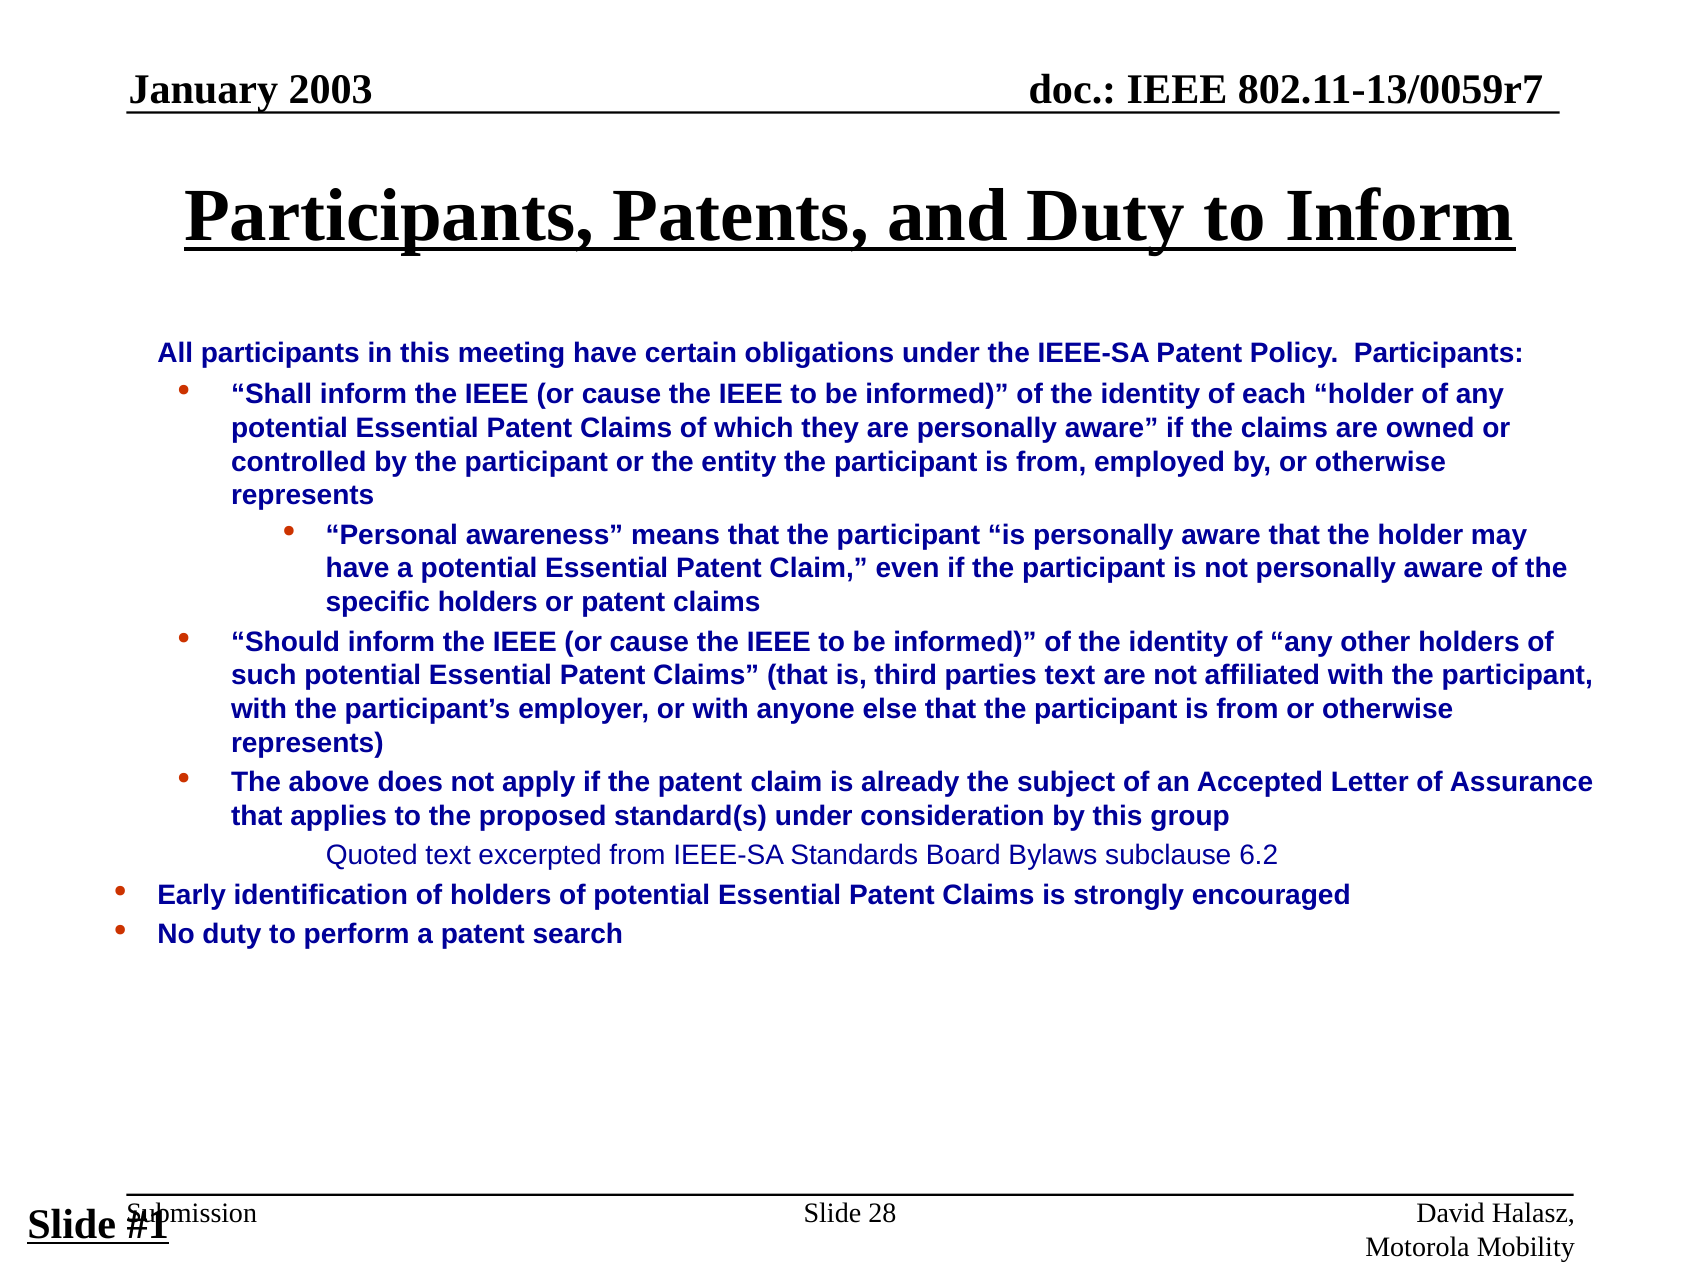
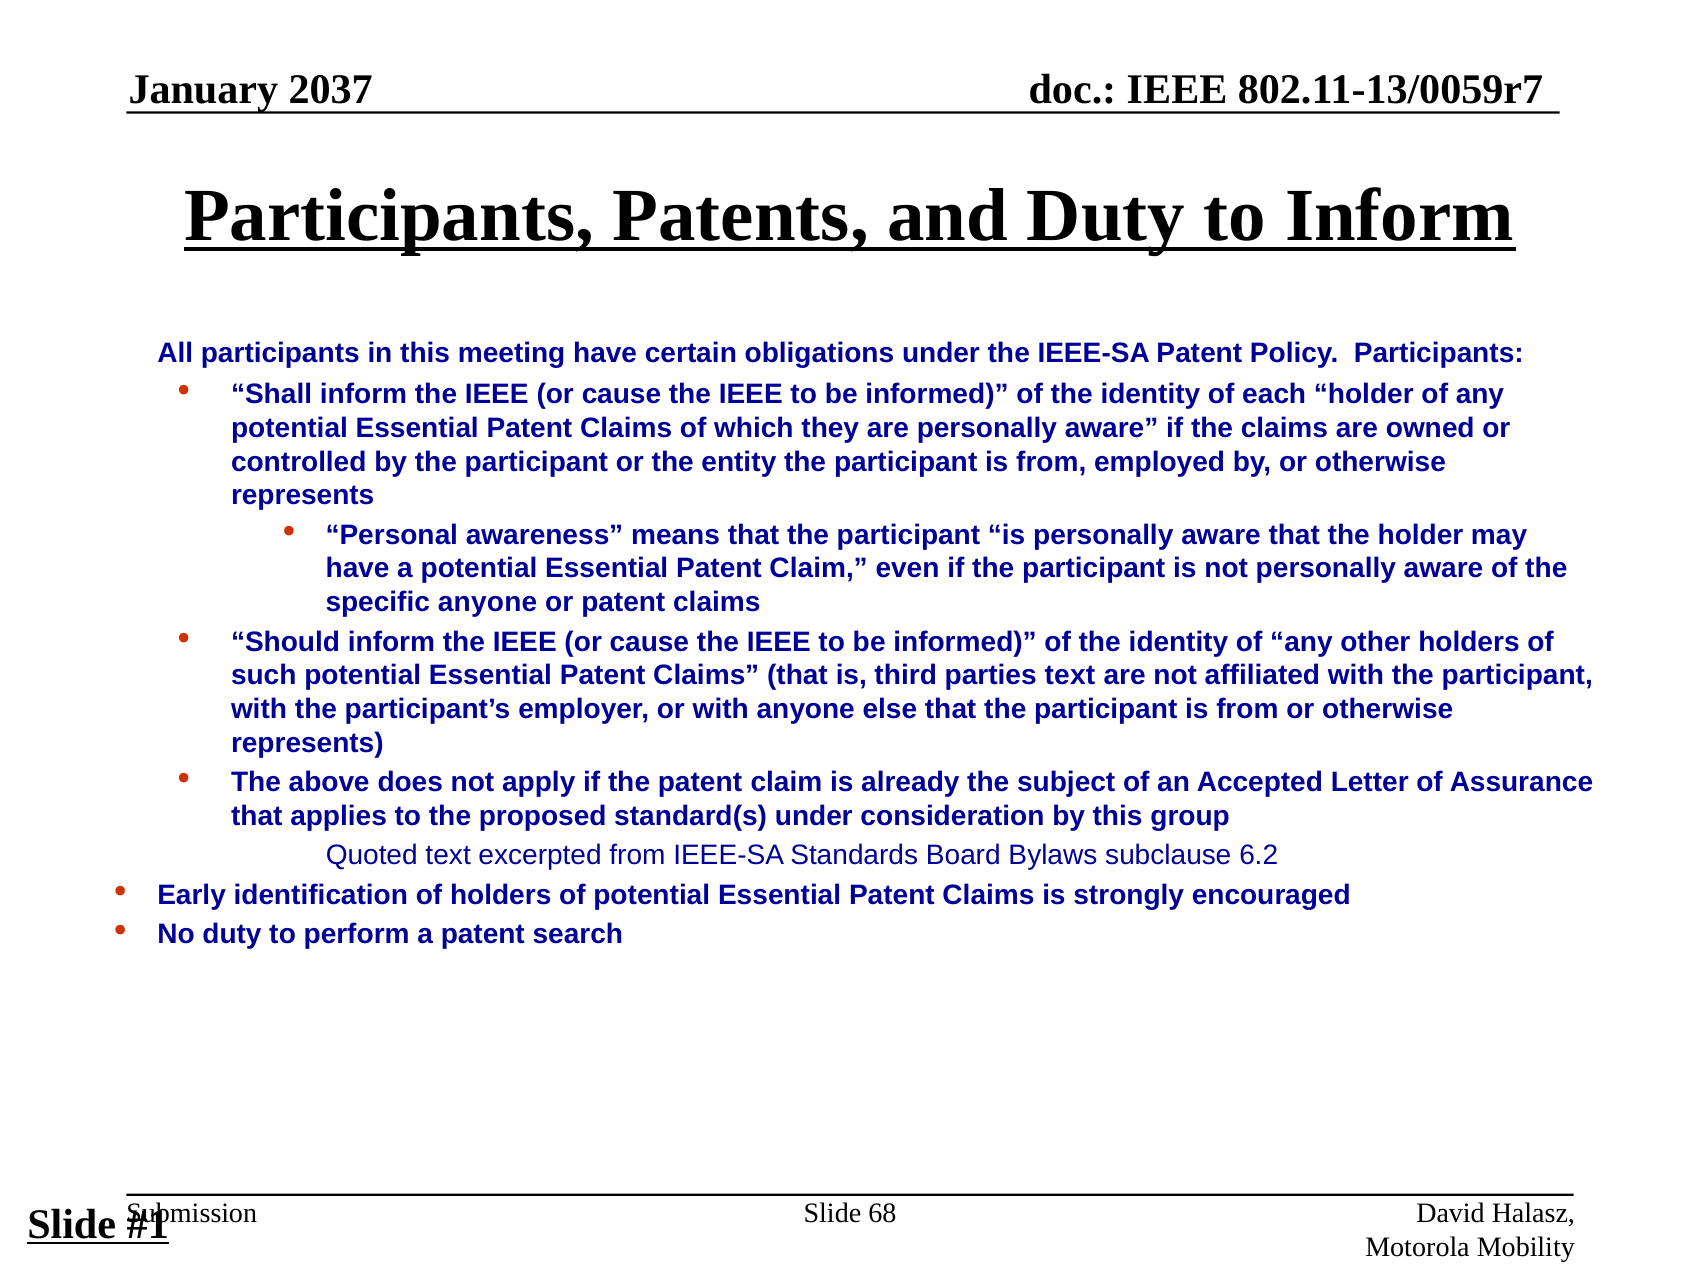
2003: 2003 -> 2037
specific holders: holders -> anyone
28: 28 -> 68
